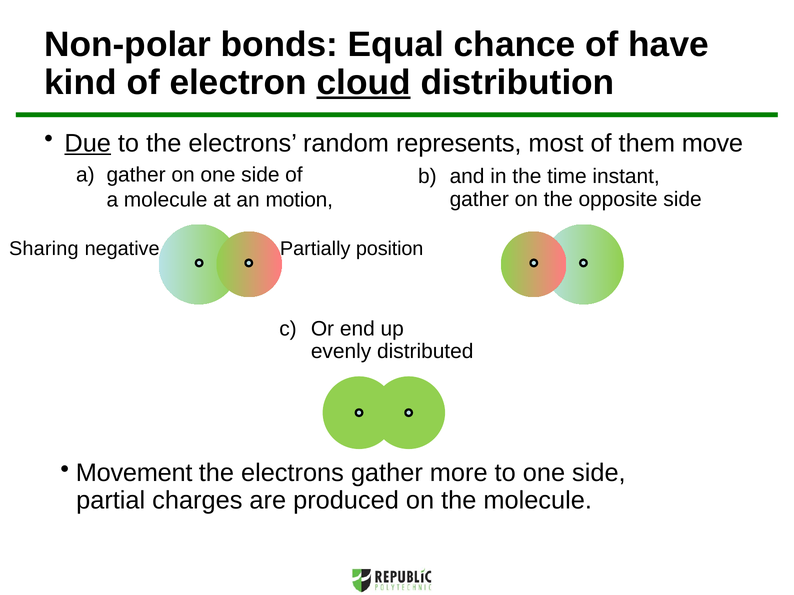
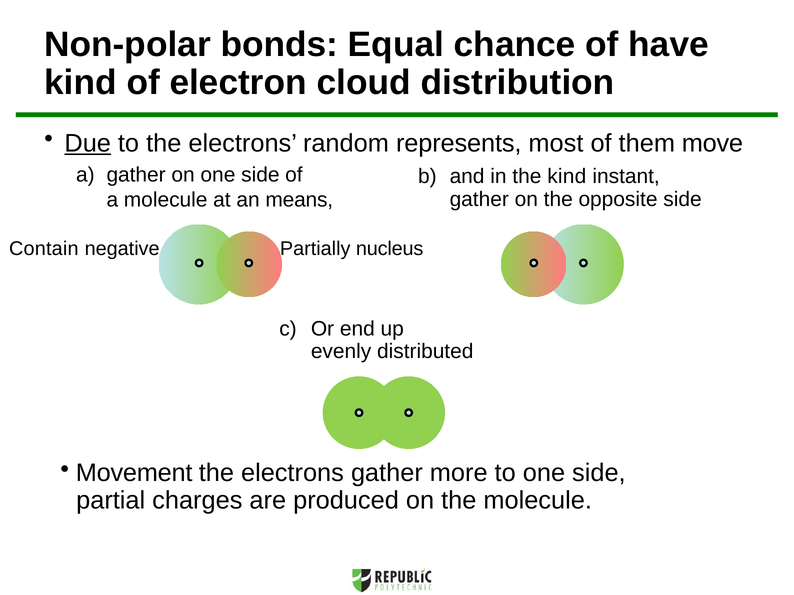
cloud underline: present -> none
the time: time -> kind
motion: motion -> means
Sharing: Sharing -> Contain
position: position -> nucleus
